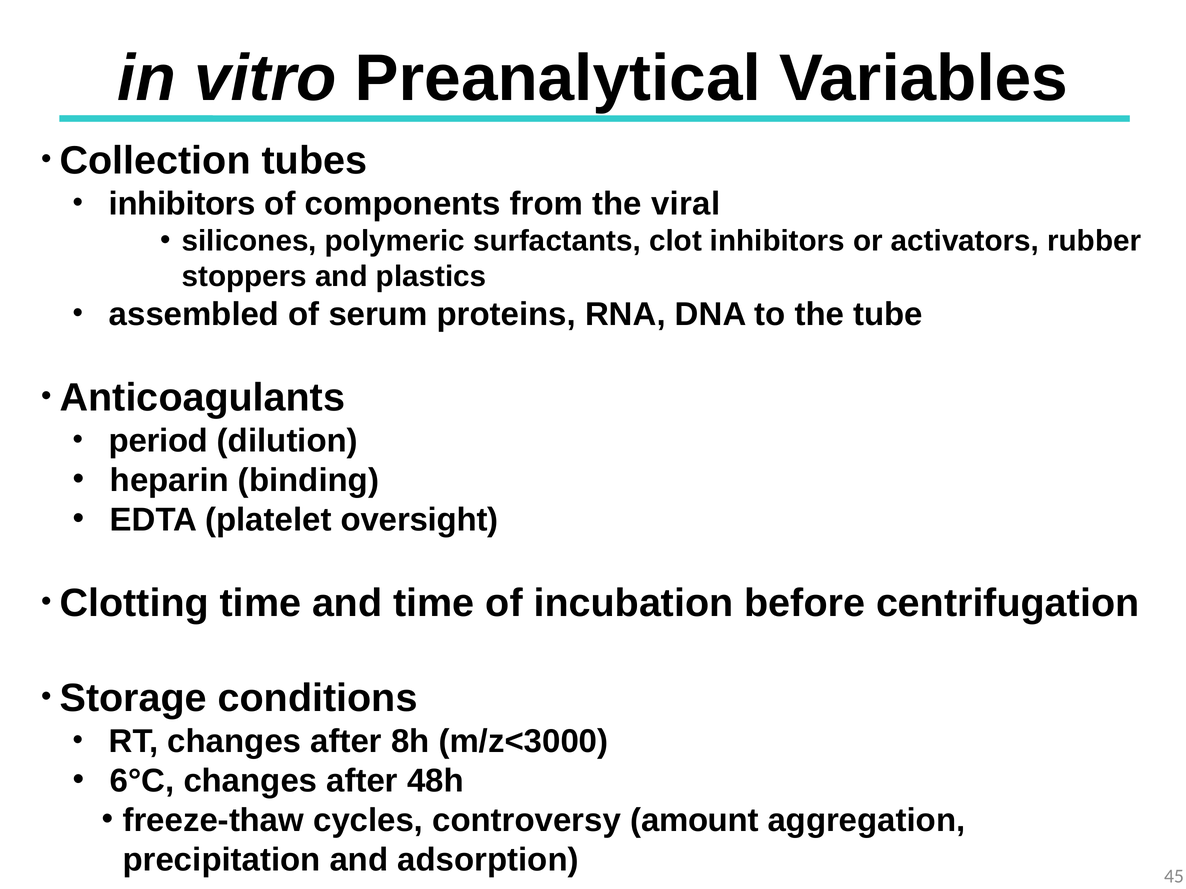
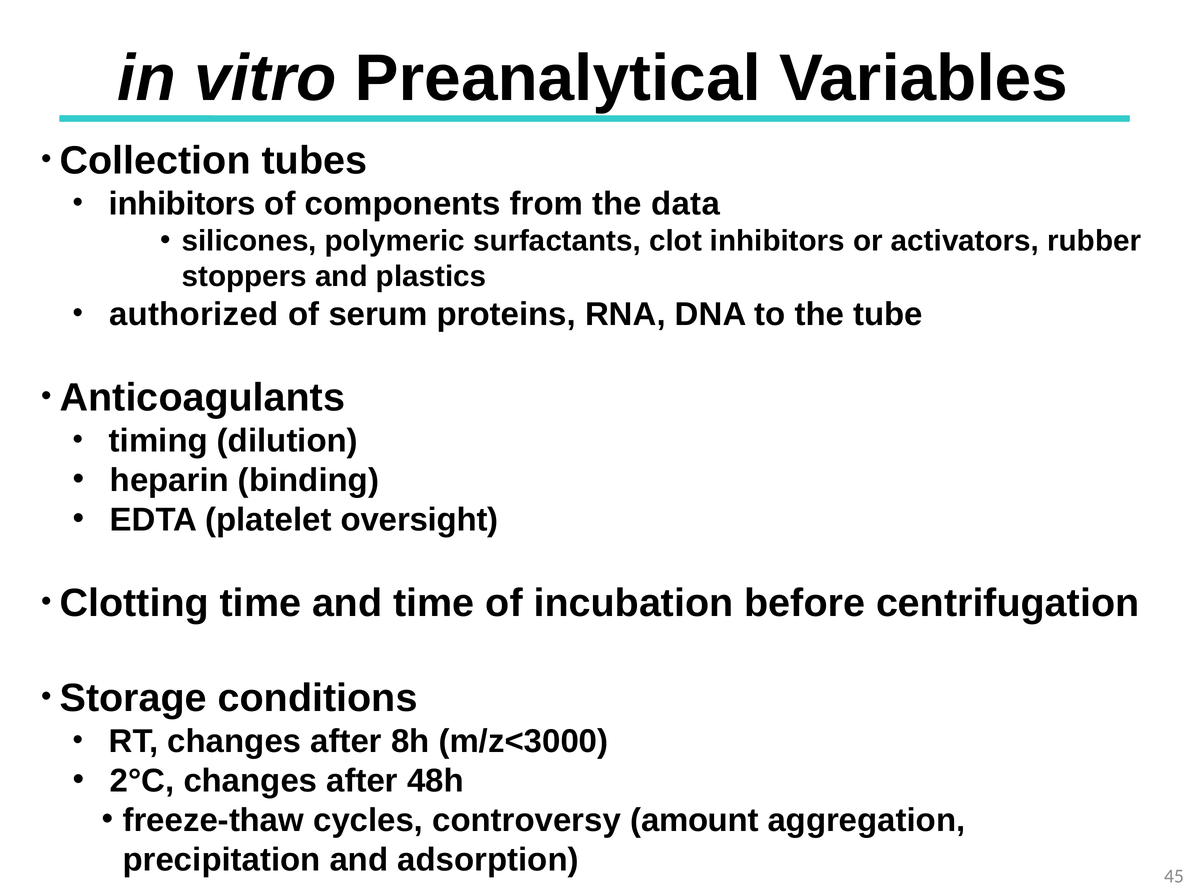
viral: viral -> data
assembled: assembled -> authorized
period: period -> timing
6°C: 6°C -> 2°C
